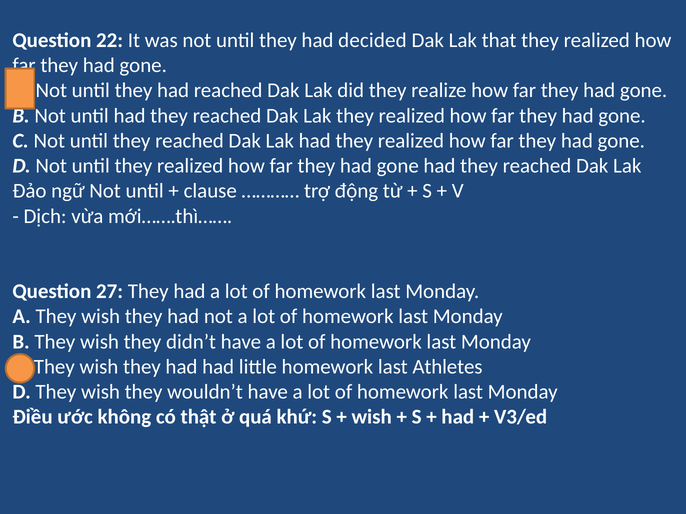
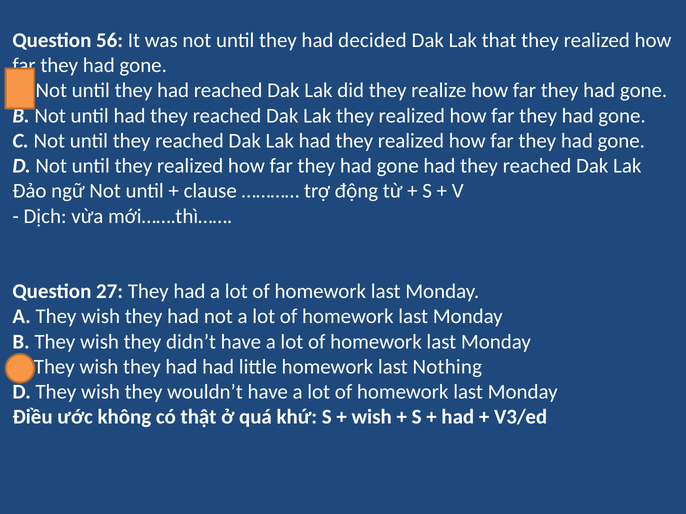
22: 22 -> 56
Athletes: Athletes -> Nothing
